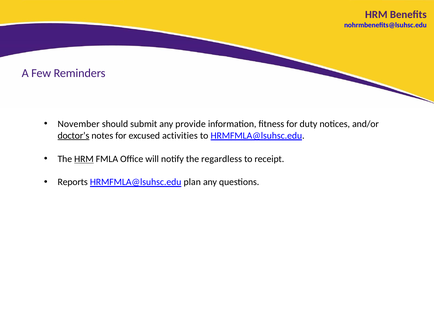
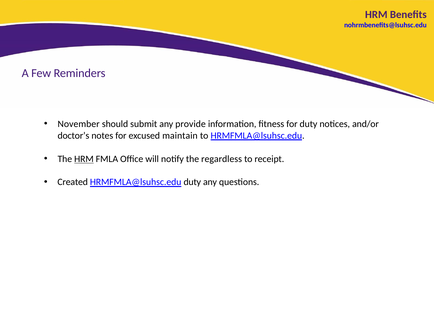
doctor’s underline: present -> none
activities: activities -> maintain
Reports: Reports -> Created
HRMFMLA@lsuhsc.edu plan: plan -> duty
